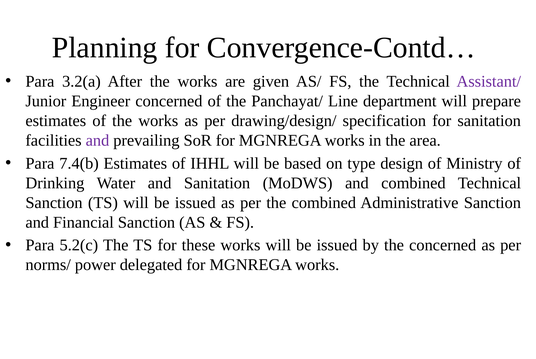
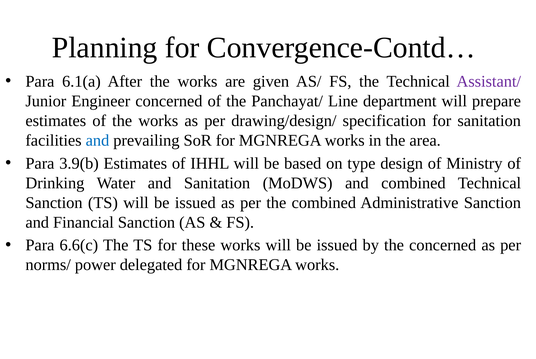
3.2(a: 3.2(a -> 6.1(a
and at (97, 140) colour: purple -> blue
7.4(b: 7.4(b -> 3.9(b
5.2(c: 5.2(c -> 6.6(c
